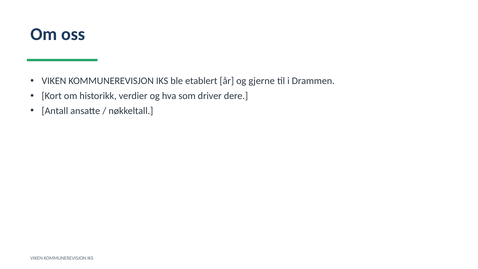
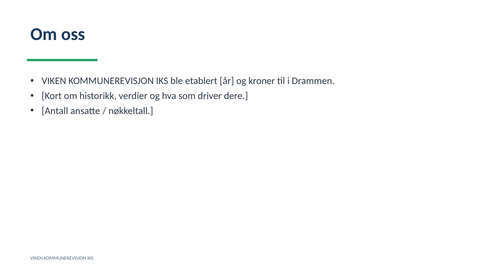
gjerne: gjerne -> kroner
